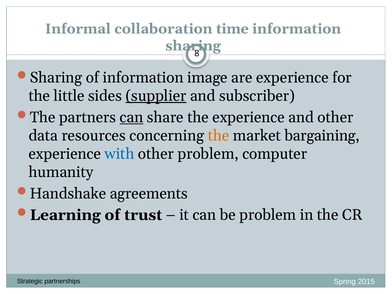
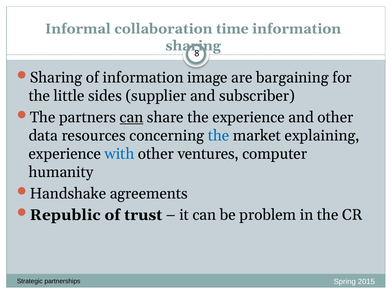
are experience: experience -> bargaining
supplier underline: present -> none
the at (219, 136) colour: orange -> blue
bargaining: bargaining -> explaining
other problem: problem -> ventures
Learning: Learning -> Republic
